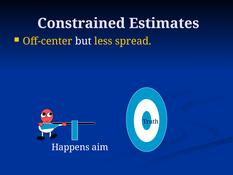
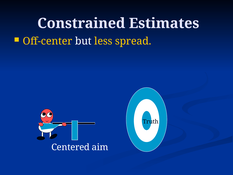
Happens: Happens -> Centered
